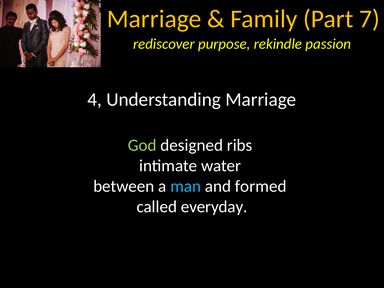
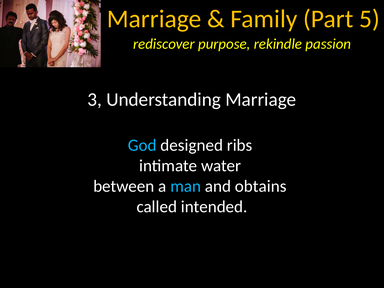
7: 7 -> 5
4: 4 -> 3
God colour: light green -> light blue
formed: formed -> obtains
everyday: everyday -> intended
